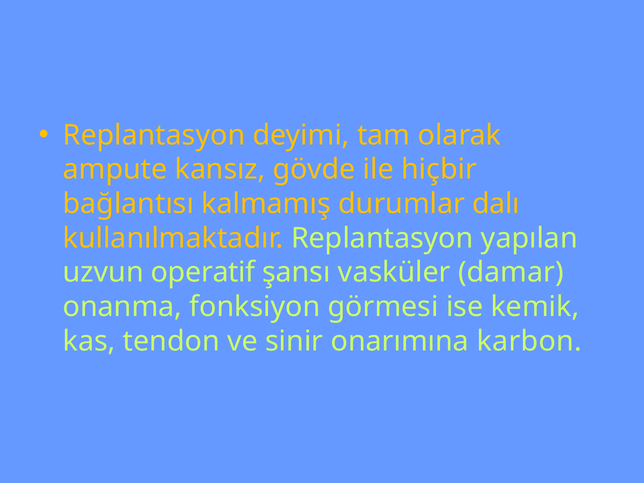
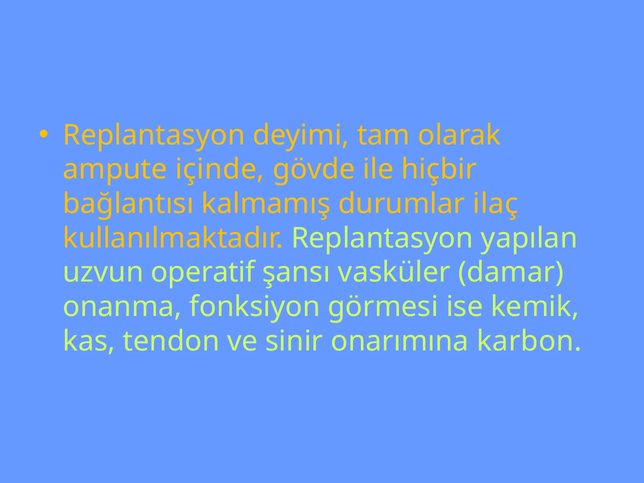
kansız: kansız -> içinde
dalı: dalı -> ilaç
